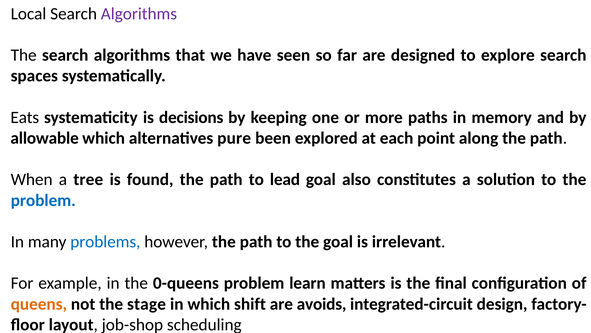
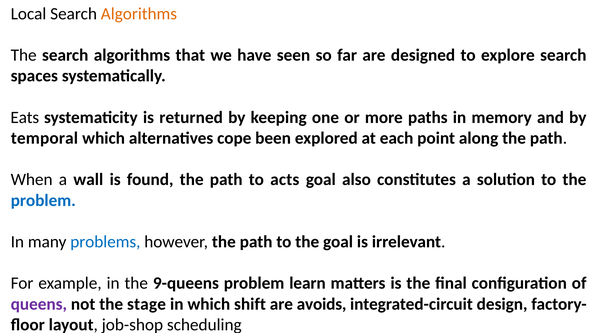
Algorithms at (139, 14) colour: purple -> orange
decisions: decisions -> returned
allowable: allowable -> temporal
pure: pure -> cope
tree: tree -> wall
lead: lead -> acts
0-queens: 0-queens -> 9-queens
queens colour: orange -> purple
